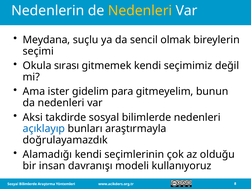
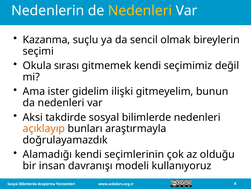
Meydana: Meydana -> Kazanma
para: para -> ilişki
açıklayıp colour: blue -> orange
